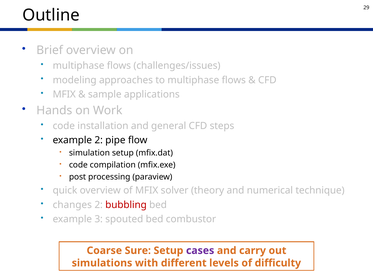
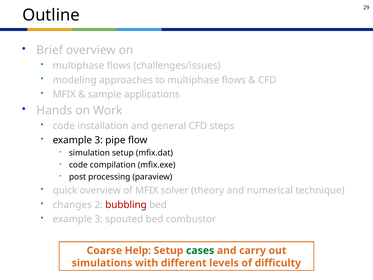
2 at (99, 140): 2 -> 3
Sure: Sure -> Help
cases colour: purple -> green
